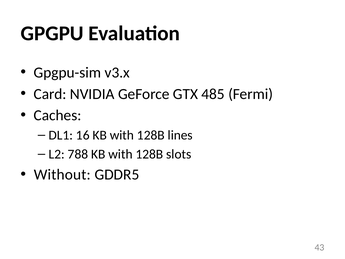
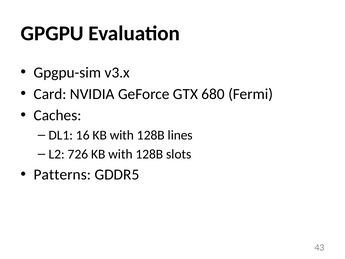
485: 485 -> 680
788: 788 -> 726
Without: Without -> Patterns
